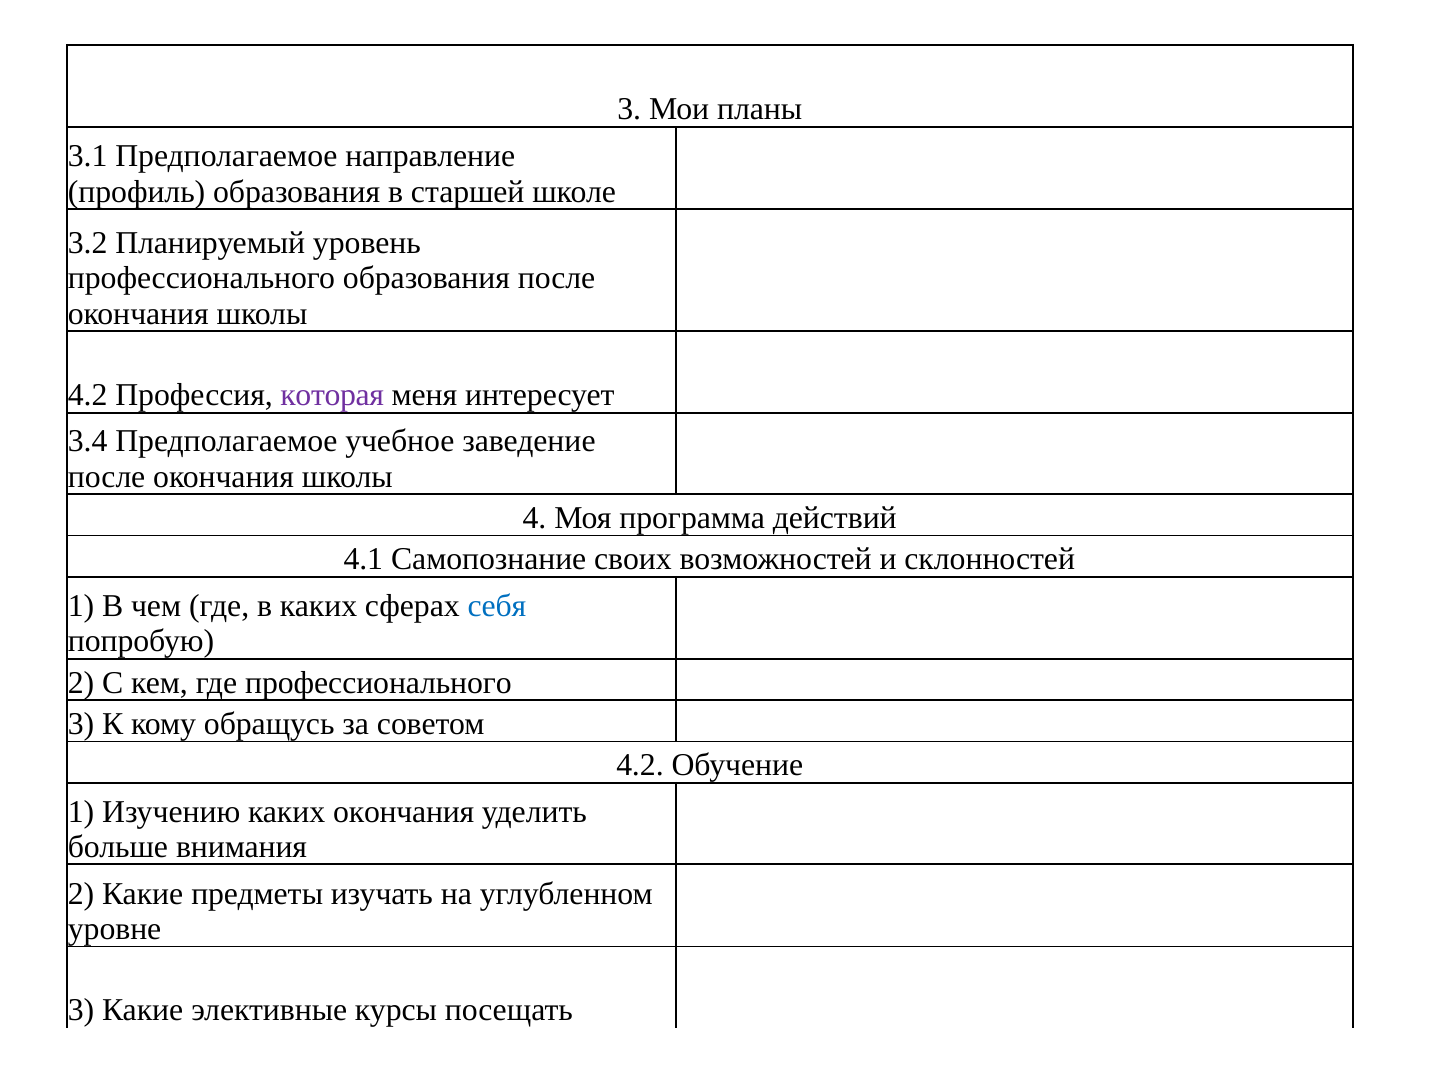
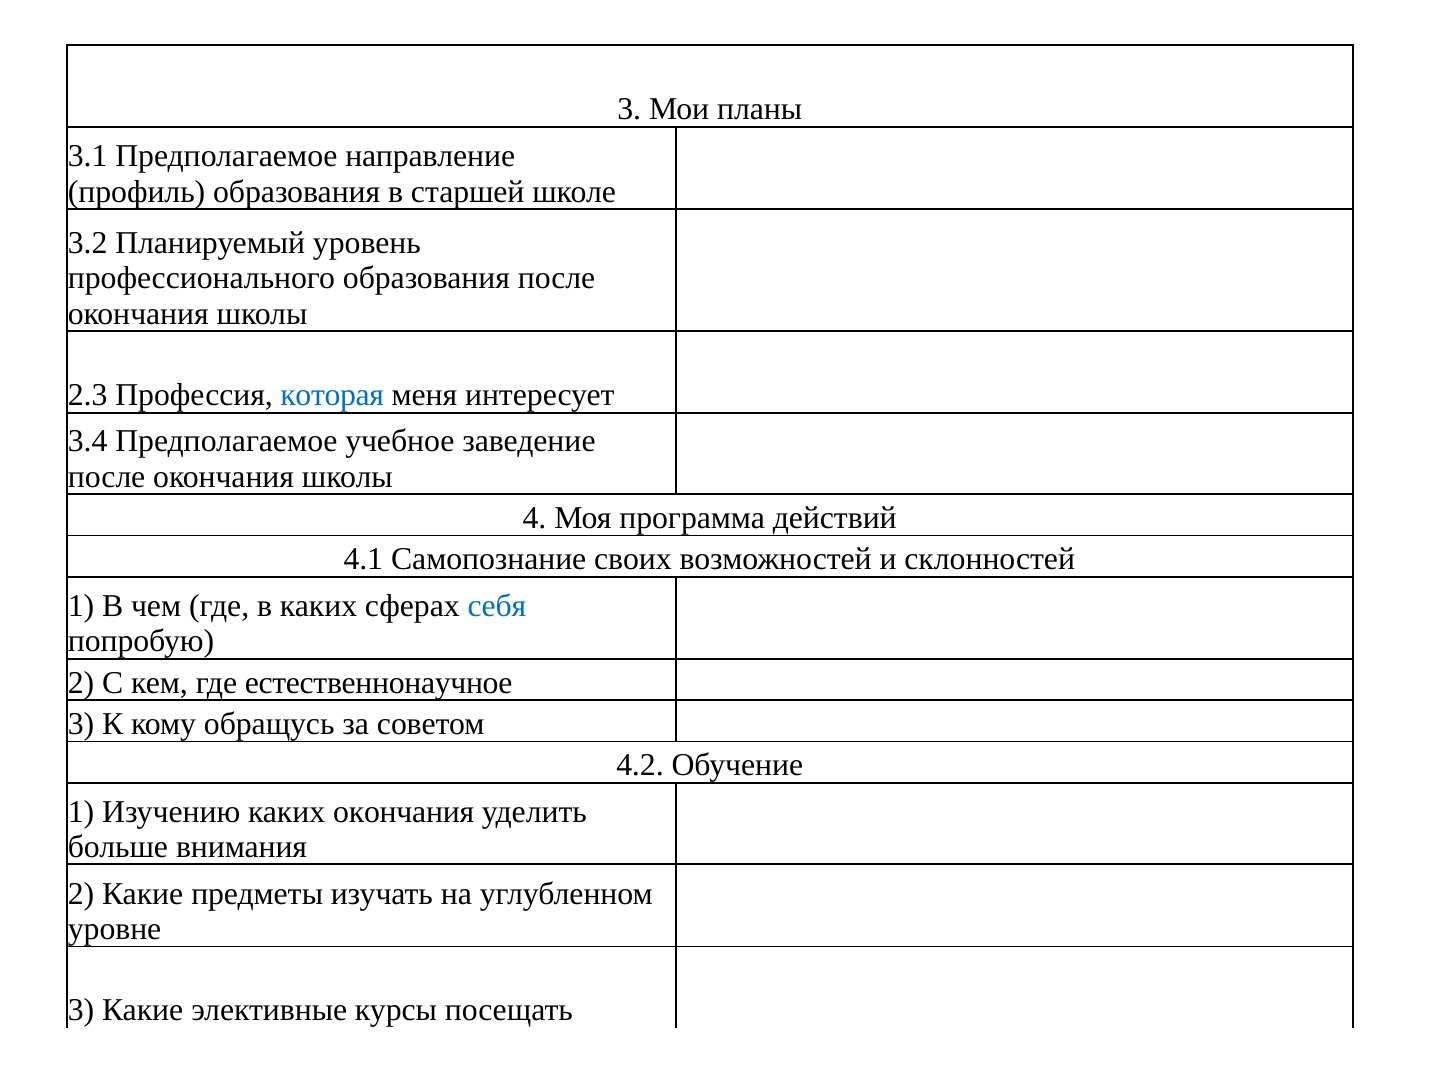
4.2 at (88, 395): 4.2 -> 2.3
которая colour: purple -> blue
где профессионального: профессионального -> естественнонаучное
